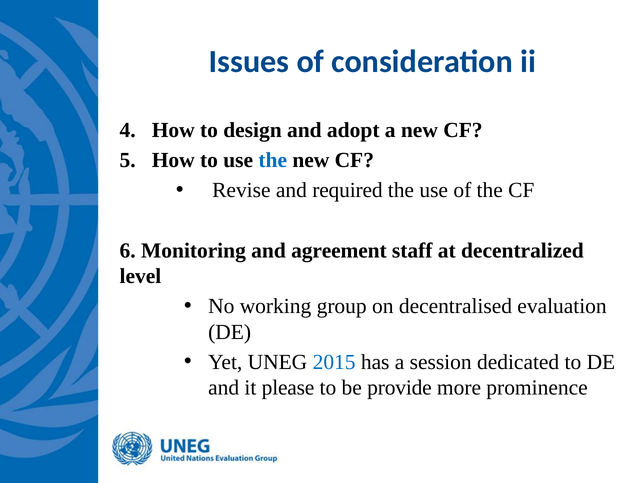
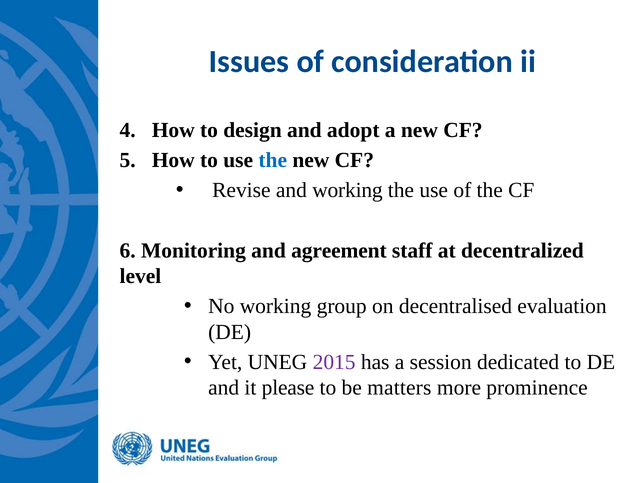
and required: required -> working
2015 colour: blue -> purple
provide: provide -> matters
